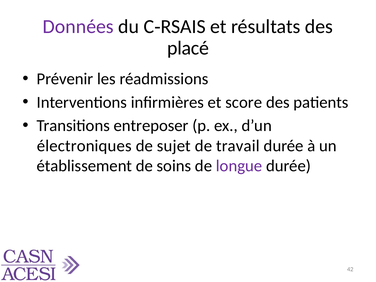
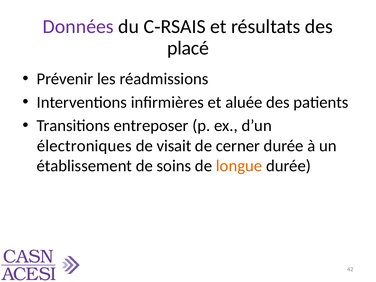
score: score -> aluée
sujet: sujet -> visait
travail: travail -> cerner
longue colour: purple -> orange
